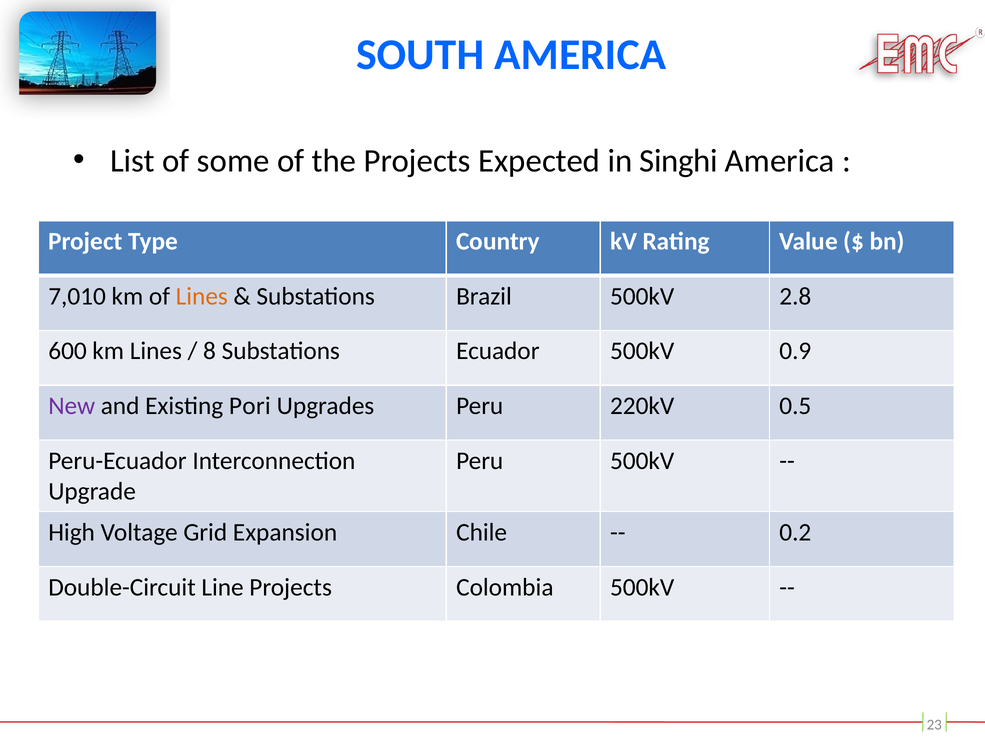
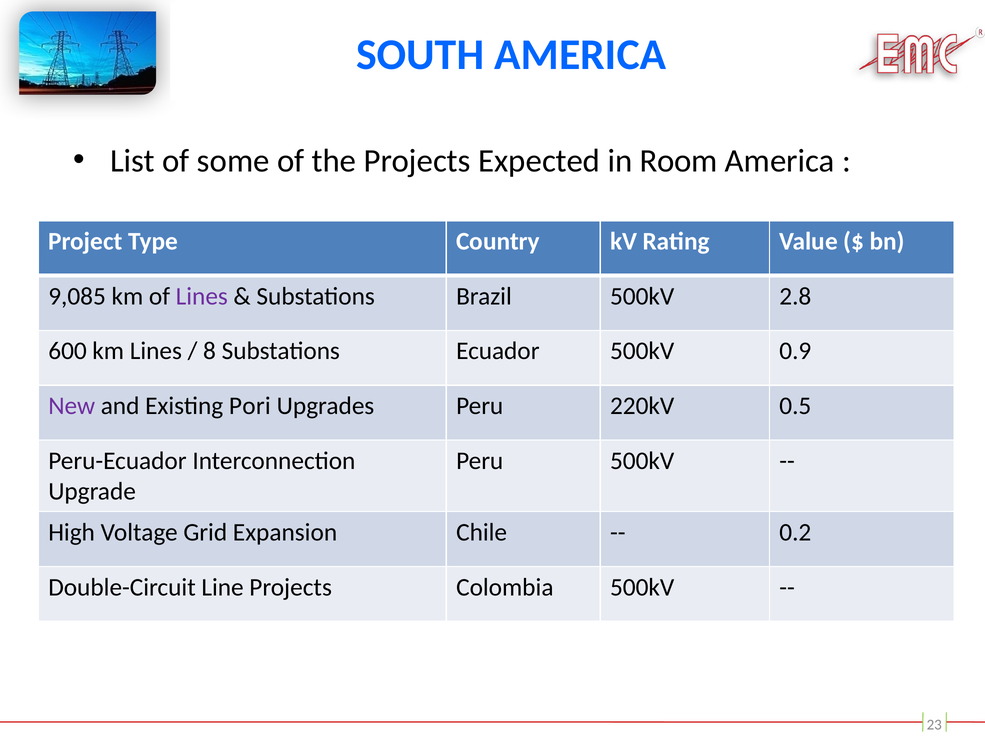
Singhi: Singhi -> Room
7,010: 7,010 -> 9,085
Lines at (202, 296) colour: orange -> purple
